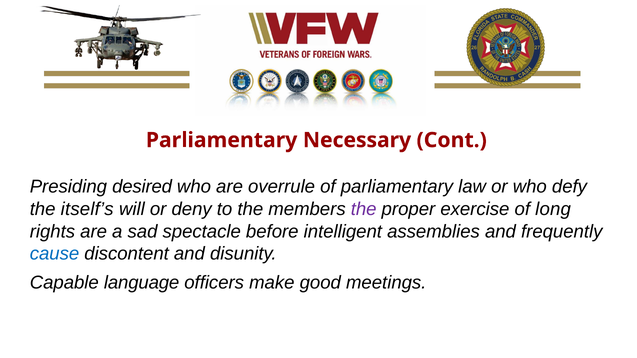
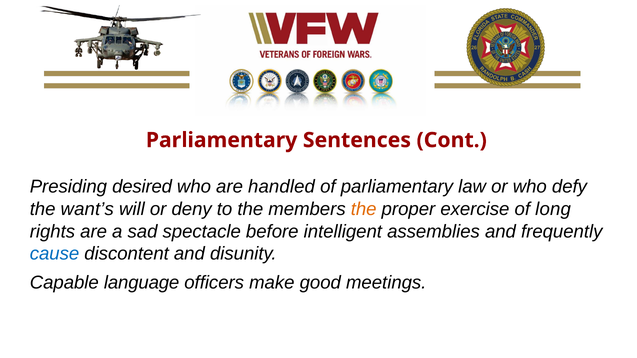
Necessary: Necessary -> Sentences
overrule: overrule -> handled
itself’s: itself’s -> want’s
the at (364, 209) colour: purple -> orange
